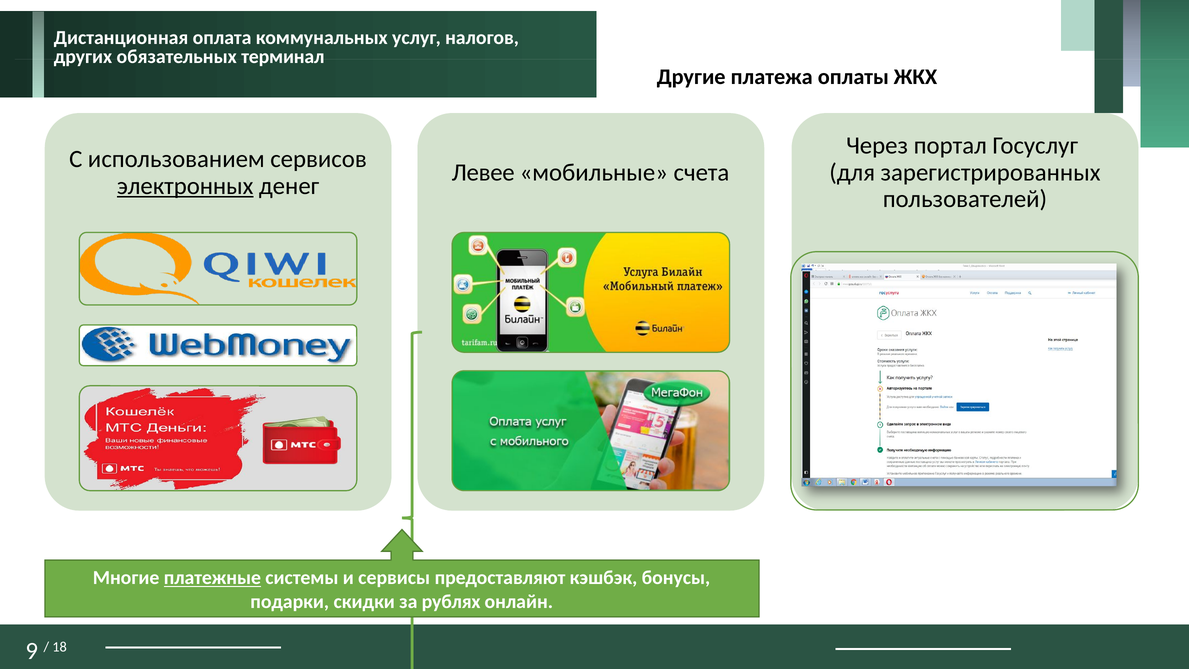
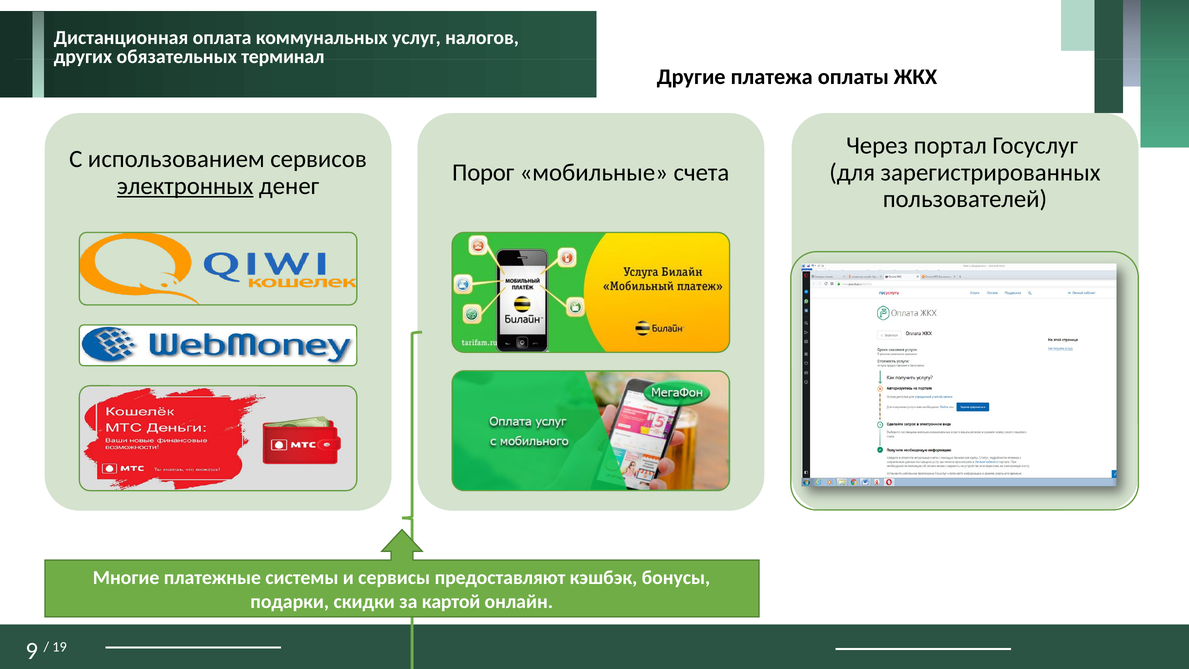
Левее: Левее -> Порог
платежные underline: present -> none
рублях: рублях -> картой
18: 18 -> 19
